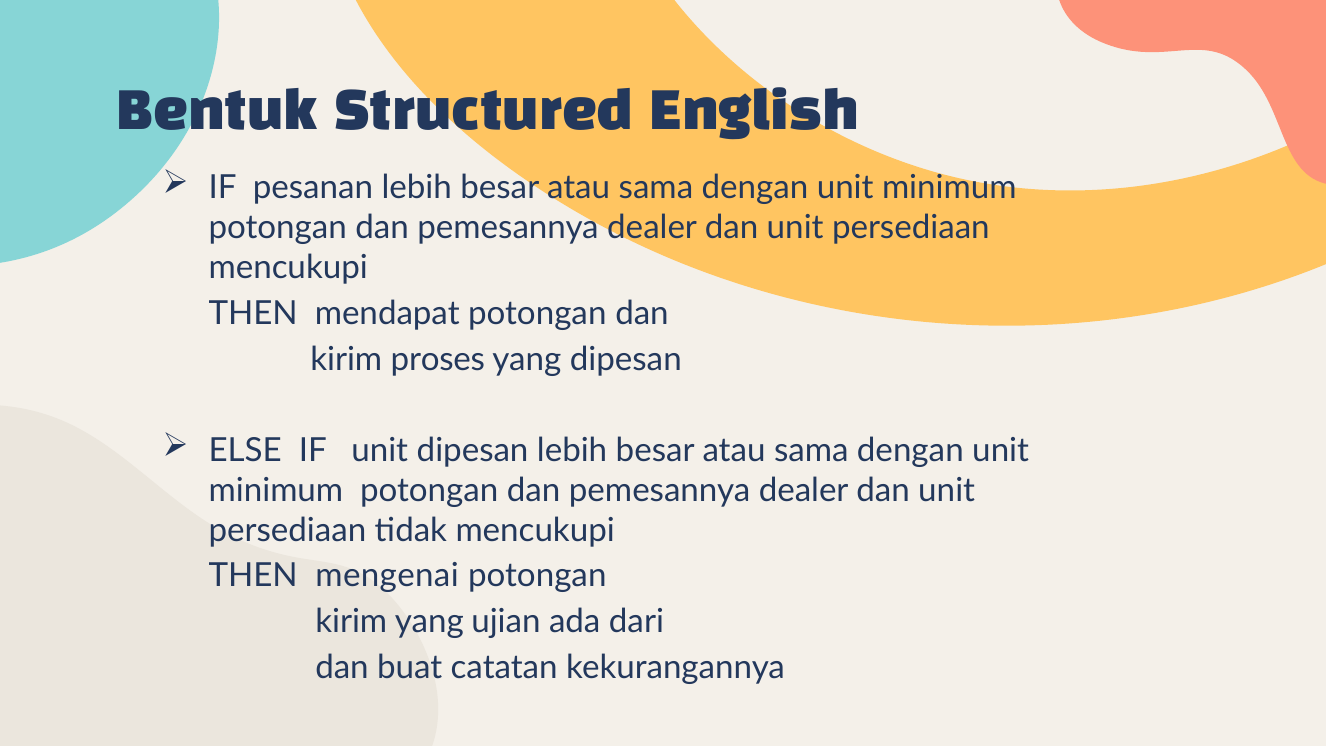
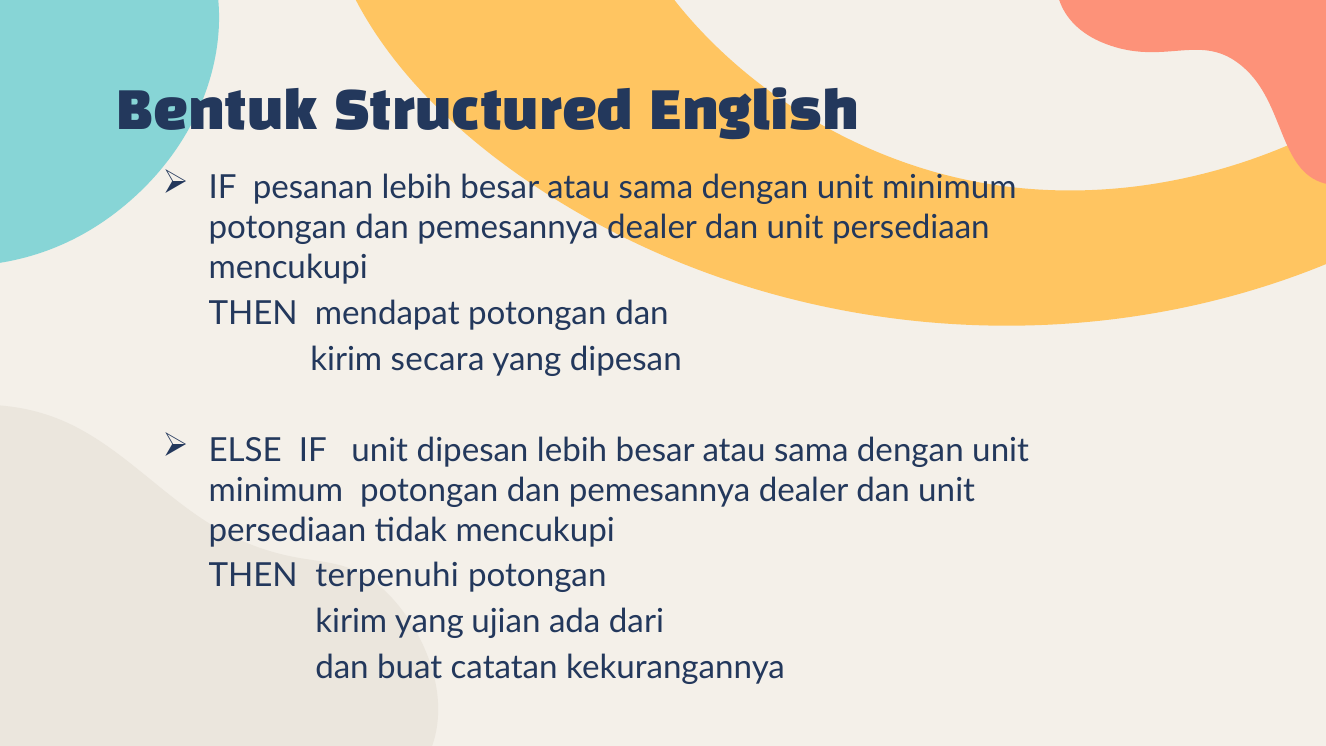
proses: proses -> secara
mengenai: mengenai -> terpenuhi
